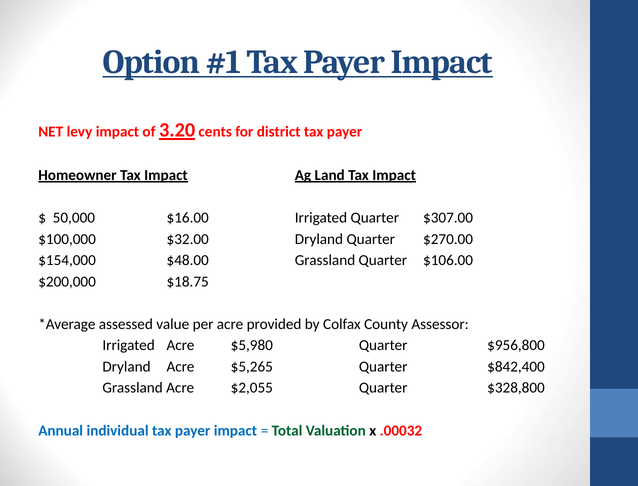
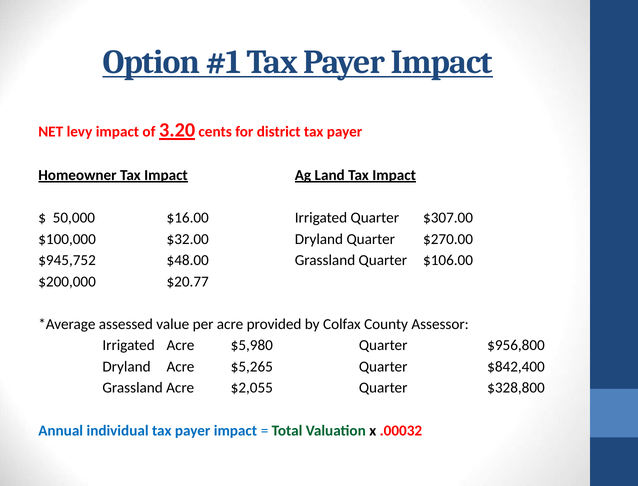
$154,000: $154,000 -> $945,752
$18.75: $18.75 -> $20.77
